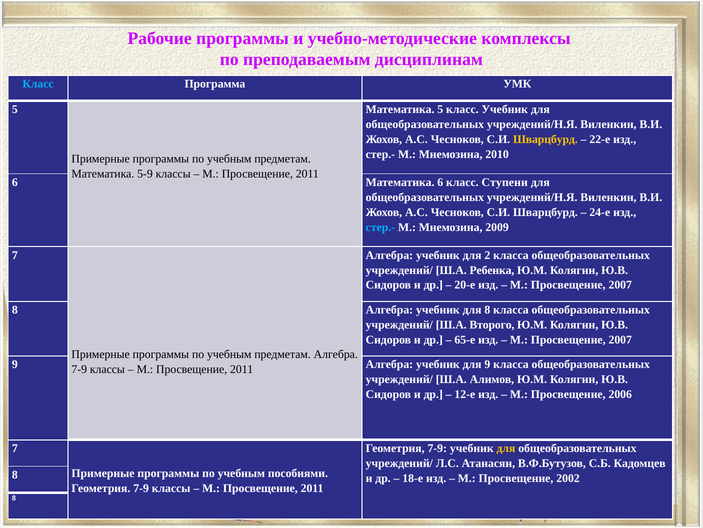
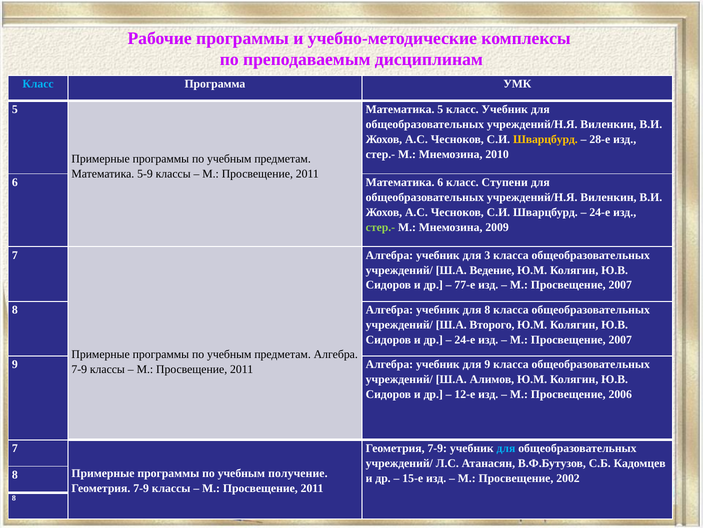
22-е: 22-е -> 28-е
стер.- at (380, 227) colour: light blue -> light green
2: 2 -> 3
Ребенка: Ребенка -> Ведение
20-е: 20-е -> 77-е
65-е at (465, 339): 65-е -> 24-е
для at (506, 448) colour: yellow -> light blue
пособиями: пособиями -> получение
18-е: 18-е -> 15-е
